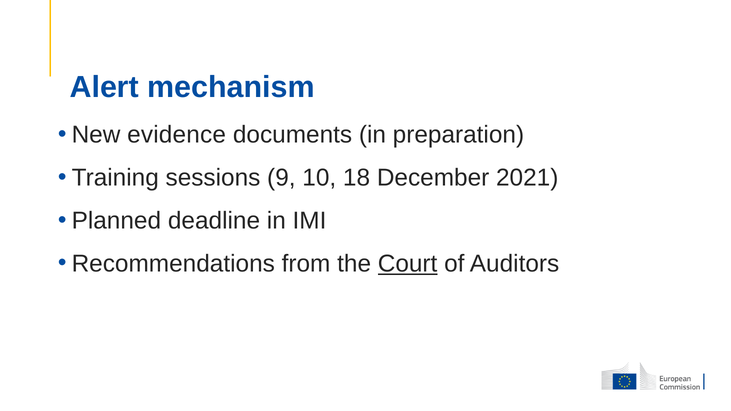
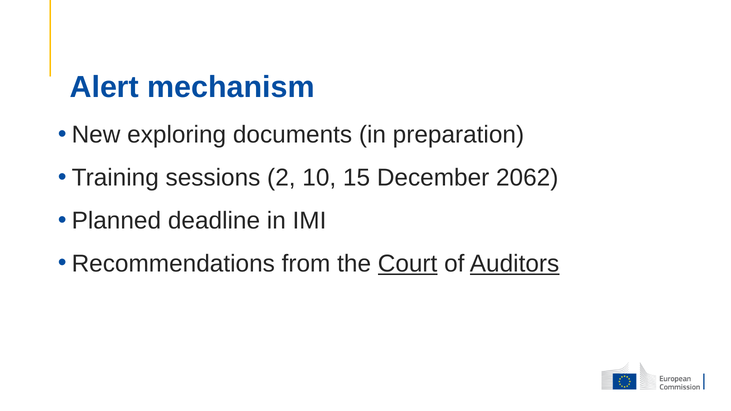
evidence: evidence -> exploring
9: 9 -> 2
18: 18 -> 15
2021: 2021 -> 2062
Auditors underline: none -> present
